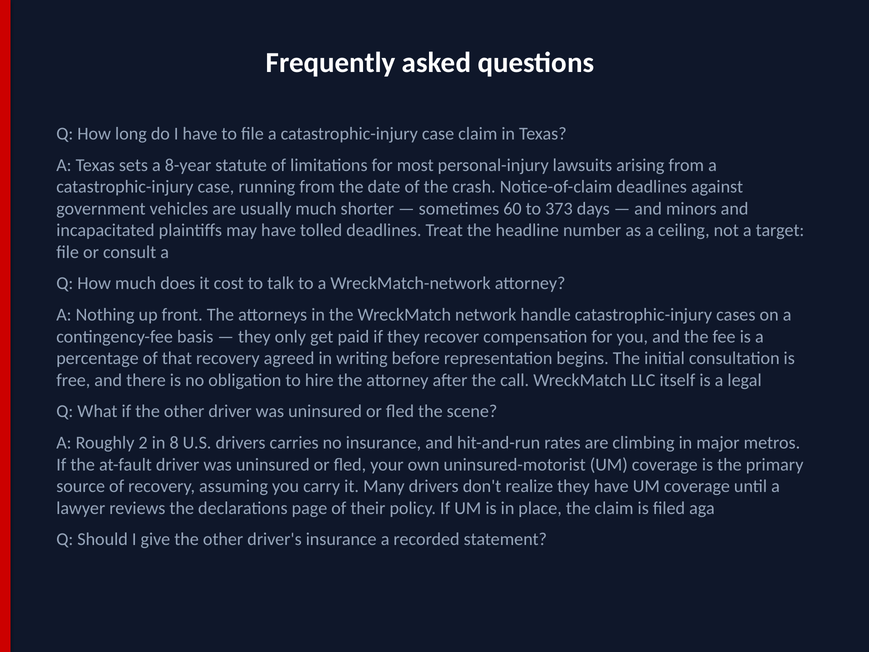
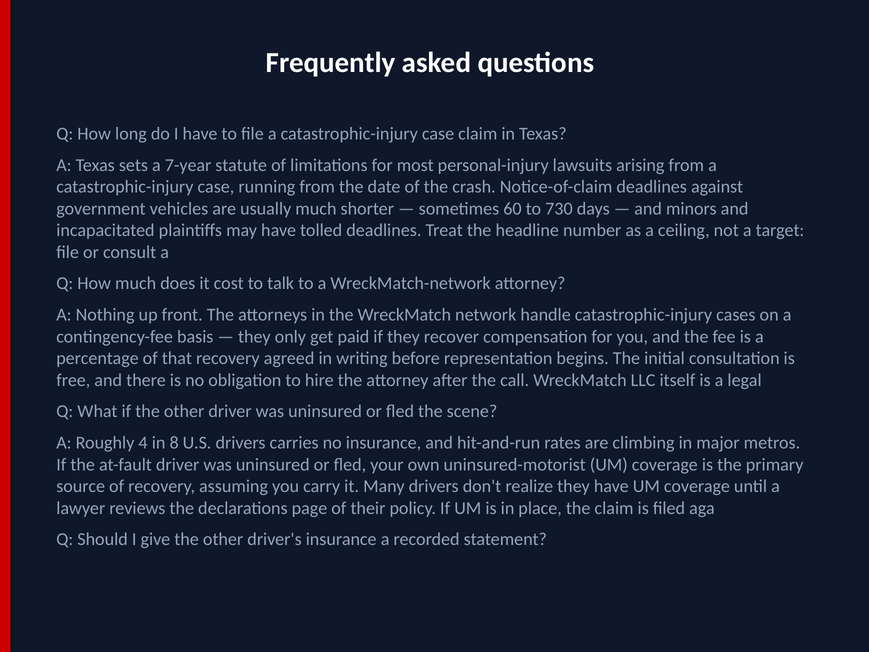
8-year: 8-year -> 7-year
373: 373 -> 730
2: 2 -> 4
